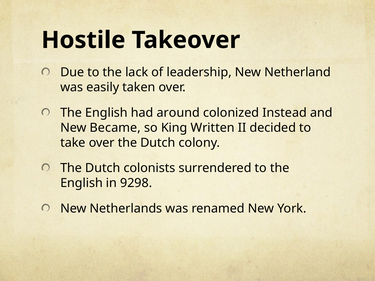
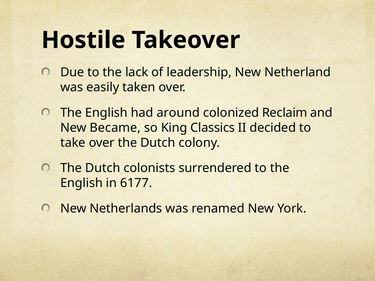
Instead: Instead -> Reclaim
Written: Written -> Classics
9298: 9298 -> 6177
